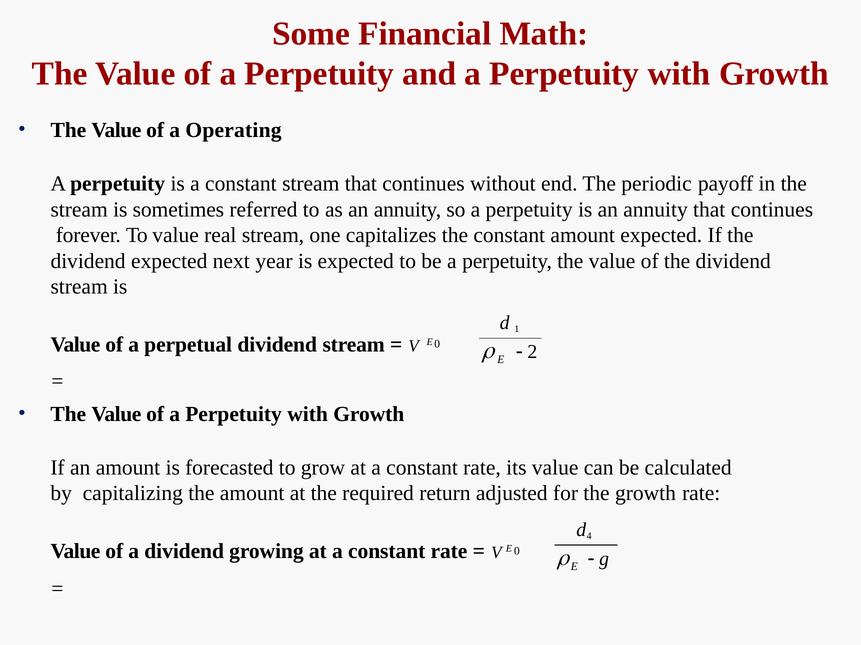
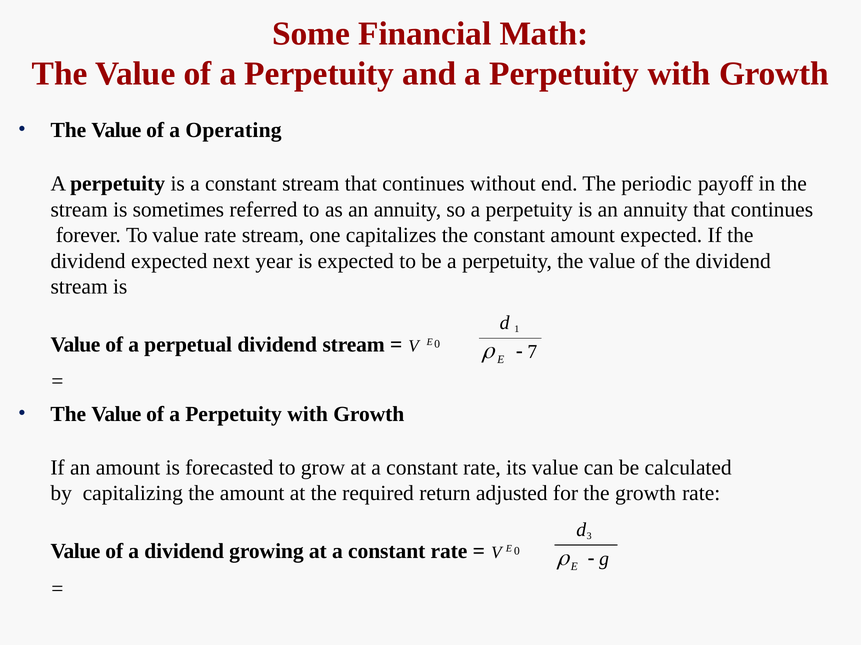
value real: real -> rate
2: 2 -> 7
4: 4 -> 3
